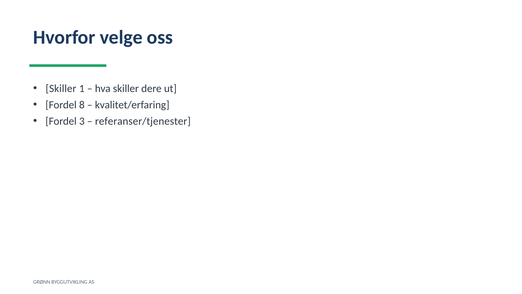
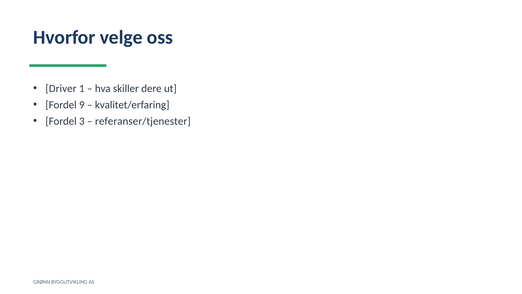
Skiller at (61, 88): Skiller -> Driver
8: 8 -> 9
